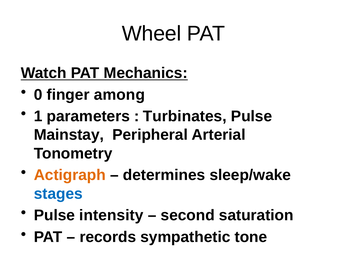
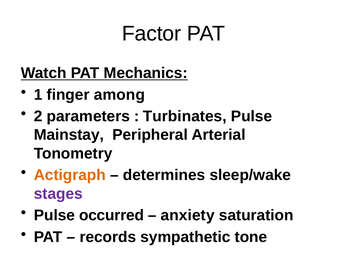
Wheel: Wheel -> Factor
0: 0 -> 1
1: 1 -> 2
stages colour: blue -> purple
intensity: intensity -> occurred
second: second -> anxiety
